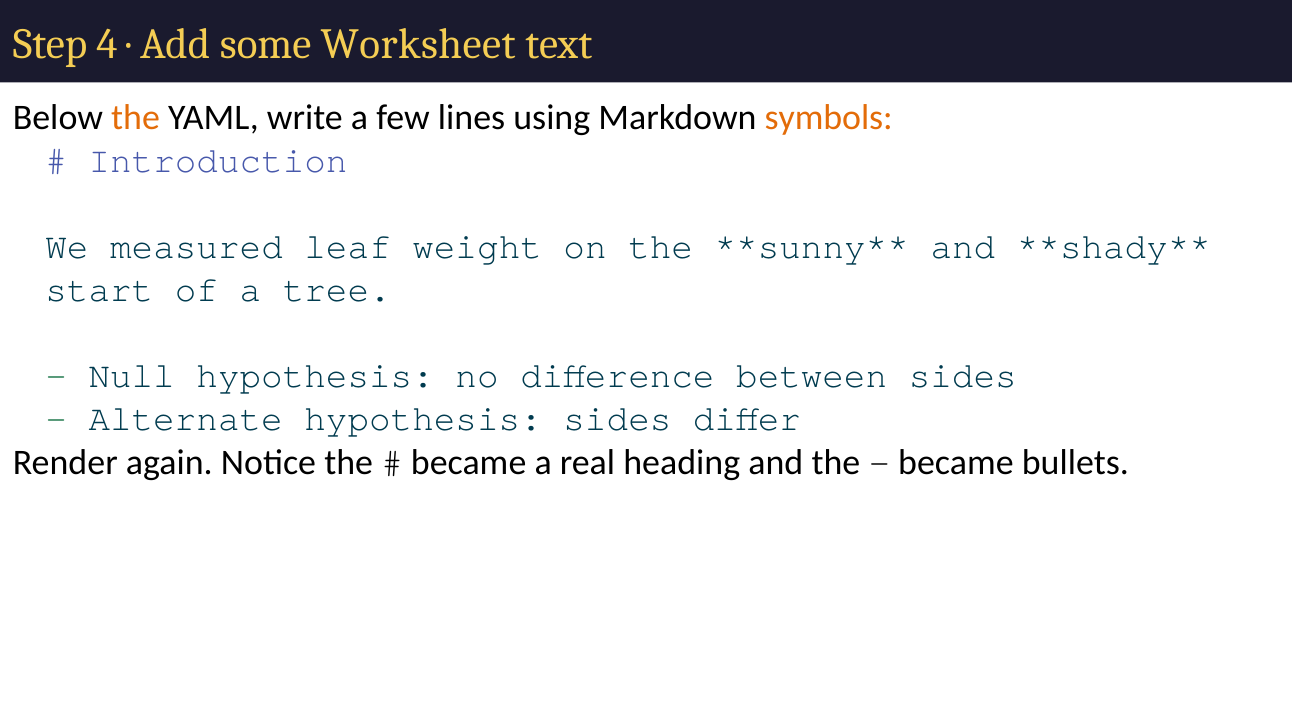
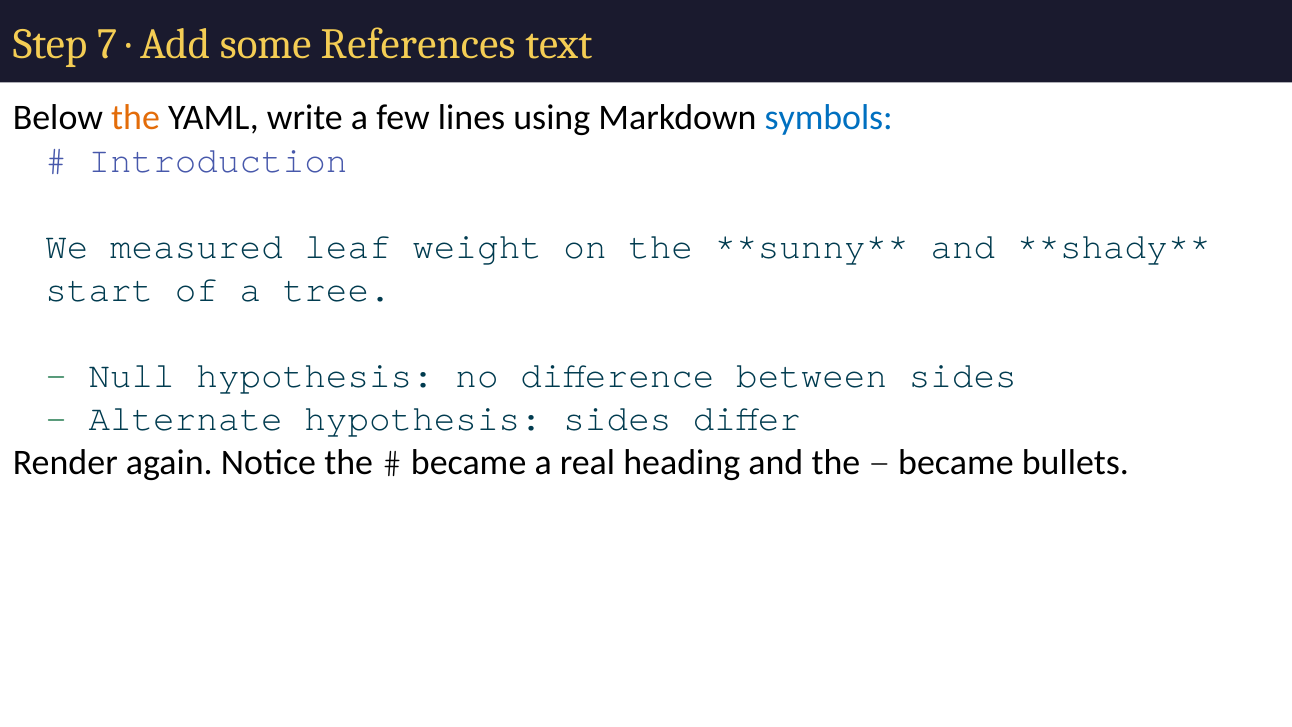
4: 4 -> 7
Worksheet: Worksheet -> References
symbols colour: orange -> blue
